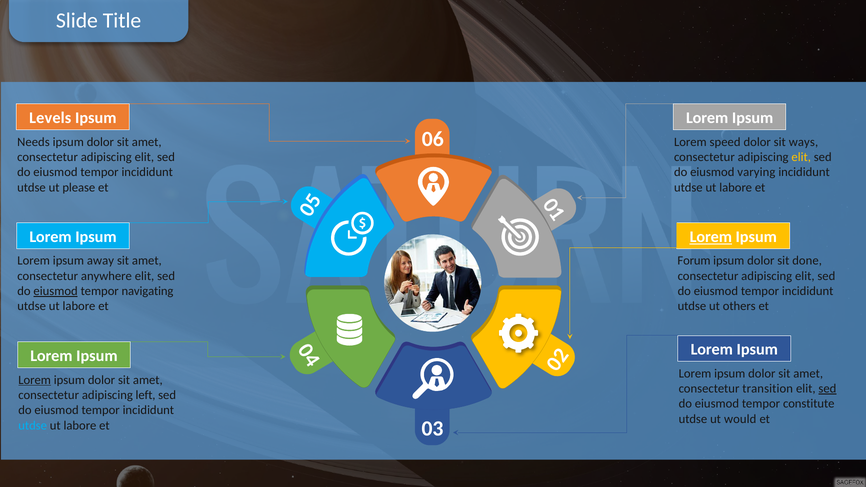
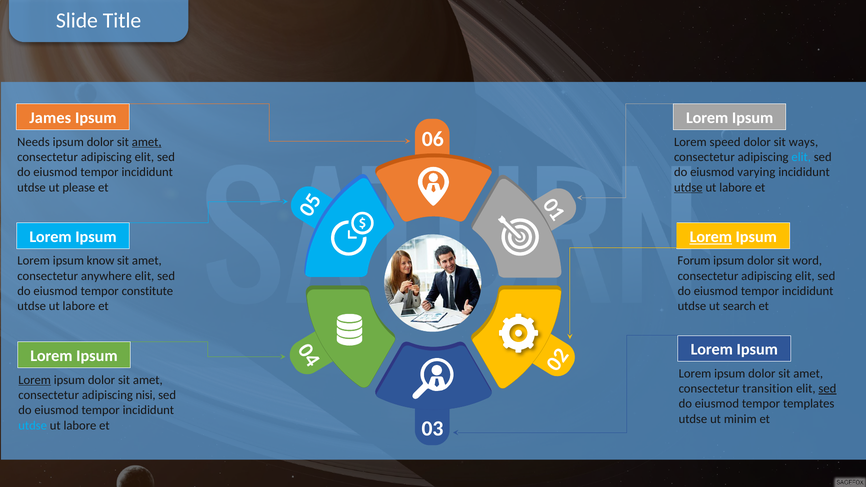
Levels: Levels -> James
amet at (147, 142) underline: none -> present
elit at (801, 157) colour: yellow -> light blue
utdse at (688, 187) underline: none -> present
away: away -> know
done: done -> word
eiusmod at (56, 291) underline: present -> none
navigating: navigating -> constitute
others: others -> search
left: left -> nisi
constitute: constitute -> templates
would: would -> minim
